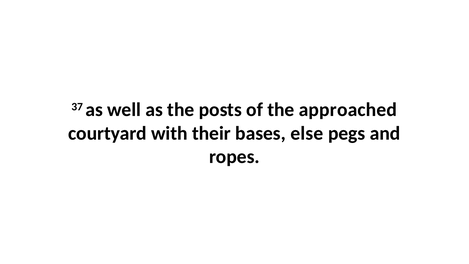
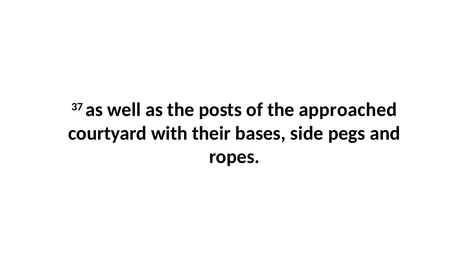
else: else -> side
